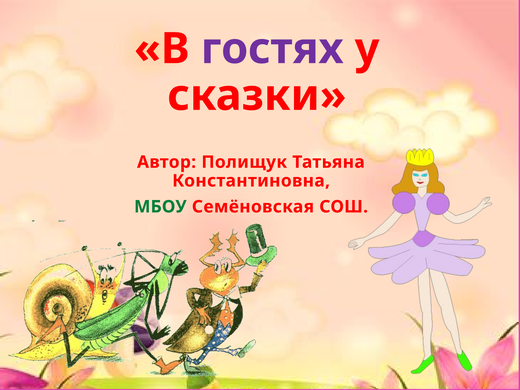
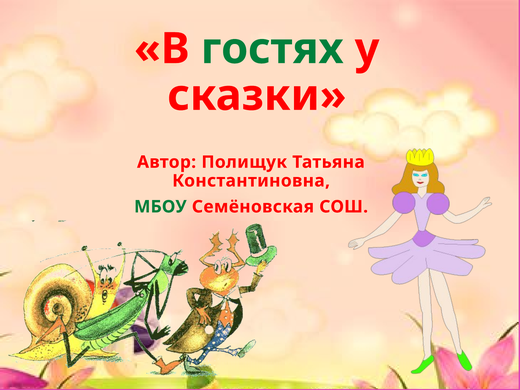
гостях colour: purple -> green
